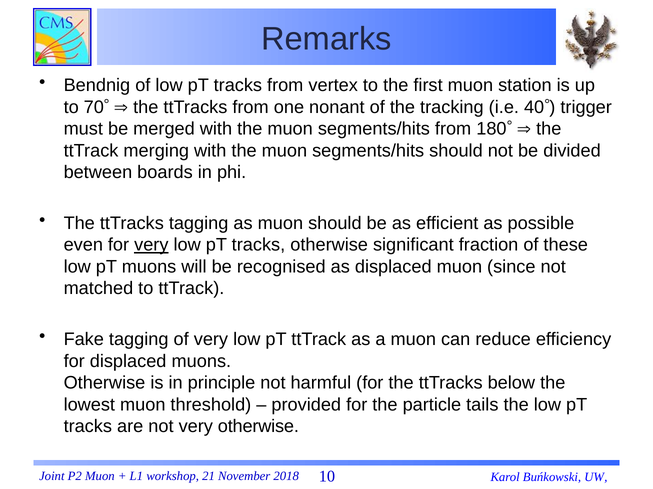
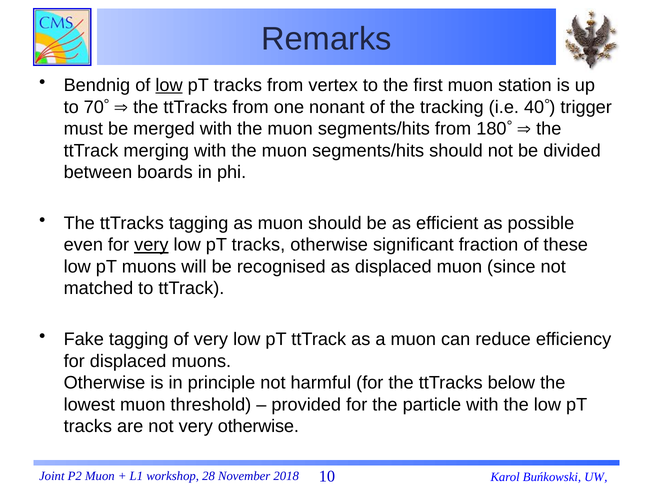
low at (169, 85) underline: none -> present
particle tails: tails -> with
21: 21 -> 28
